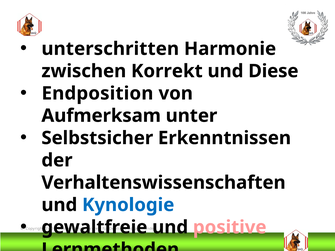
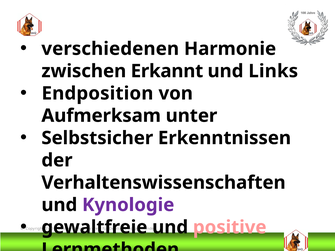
unterschritten: unterschritten -> verschiedenen
Korrekt: Korrekt -> Erkannt
Diese: Diese -> Links
Kynologie colour: blue -> purple
